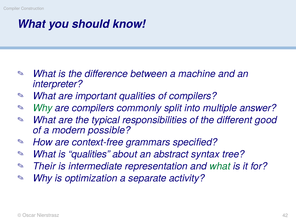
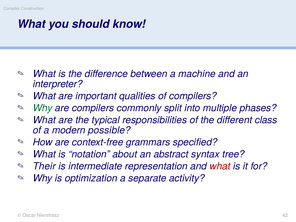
answer: answer -> phases
good: good -> class
is qualities: qualities -> notation
what at (220, 166) colour: green -> red
